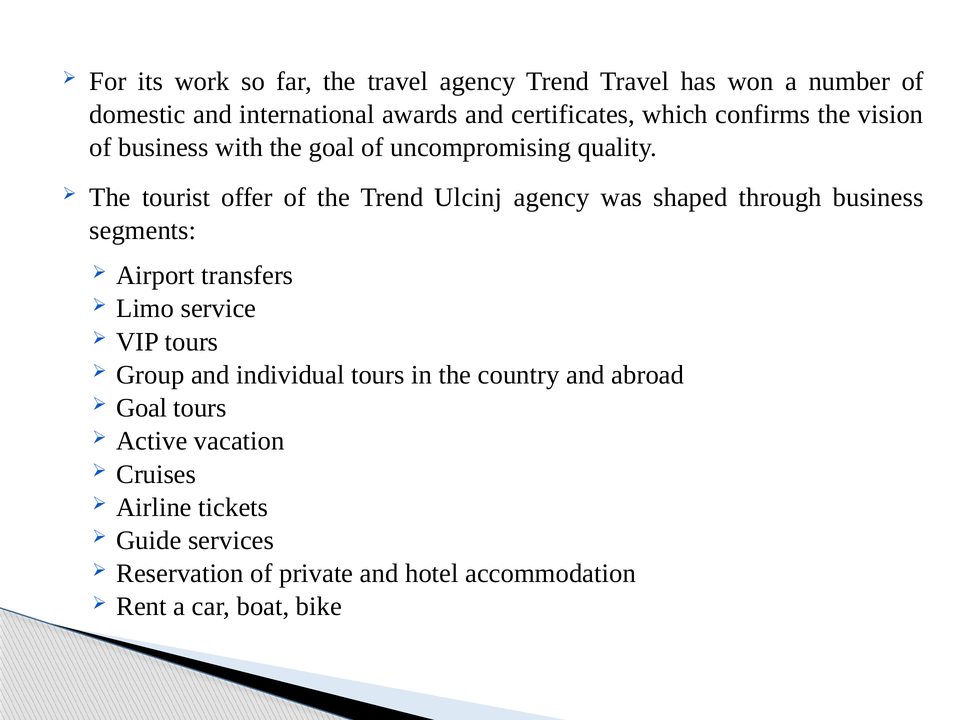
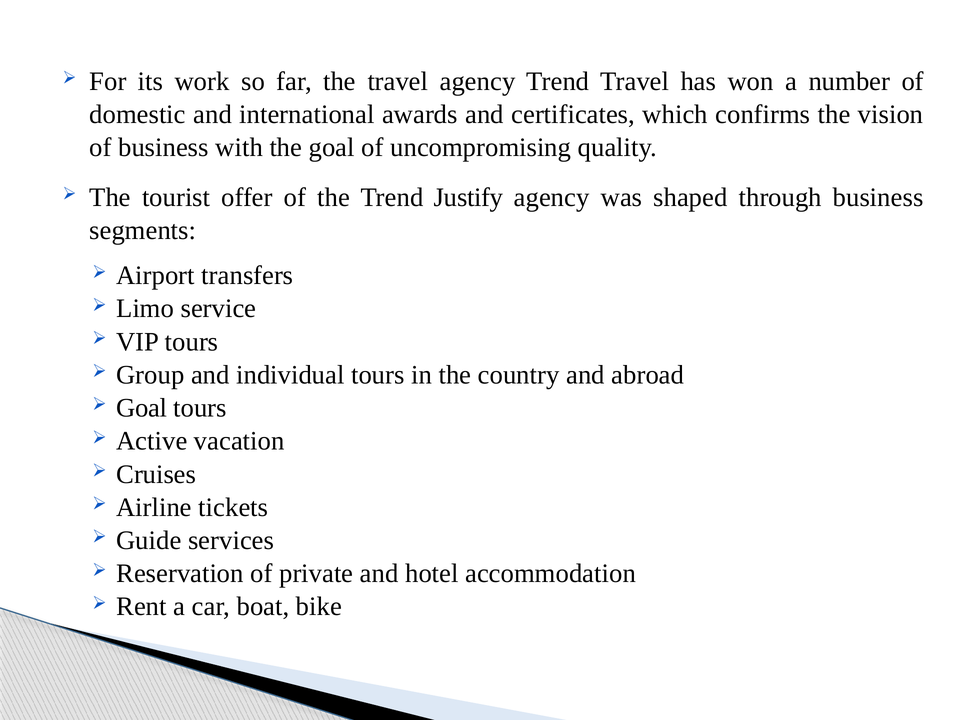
Ulcinj: Ulcinj -> Justify
